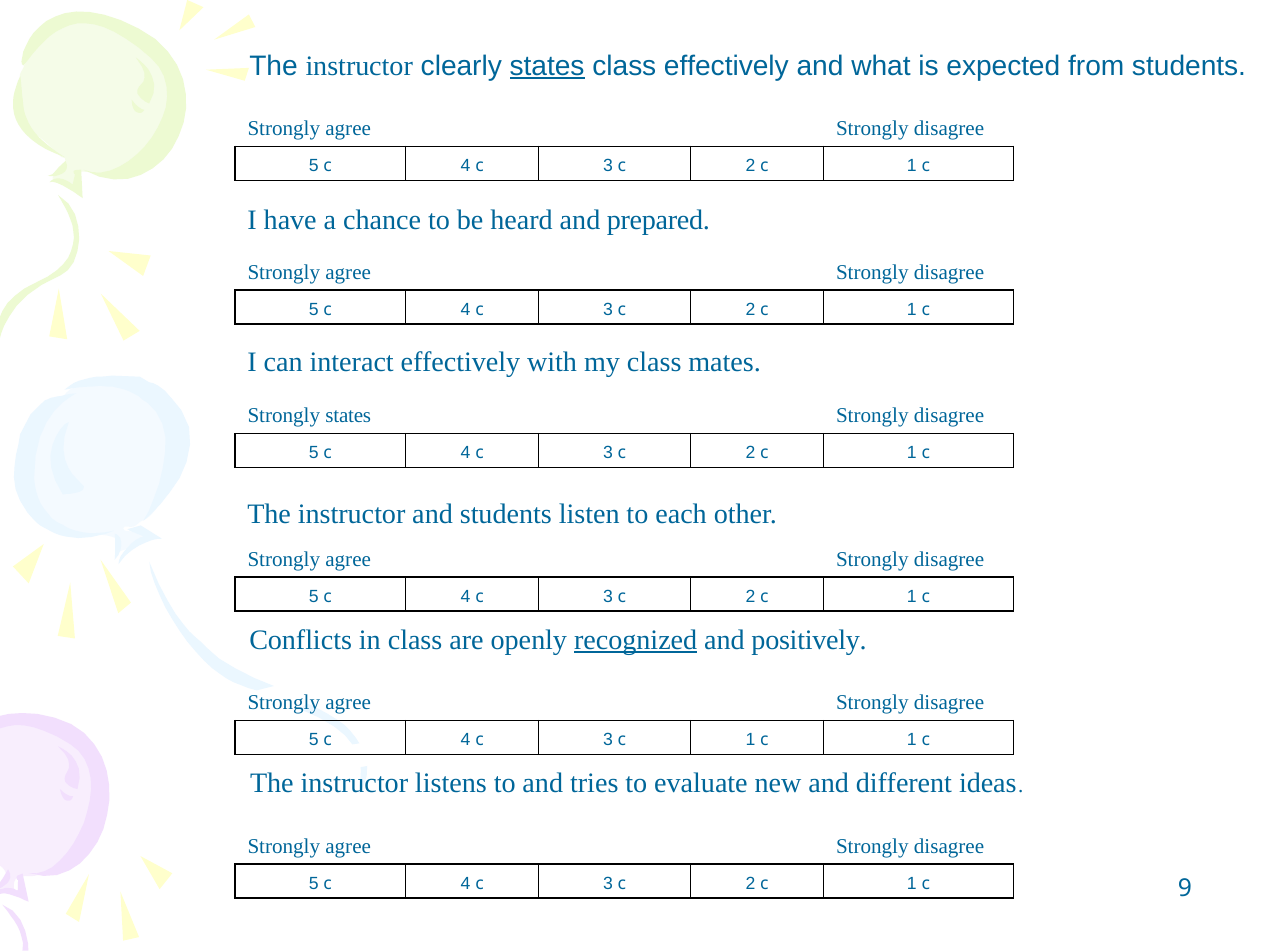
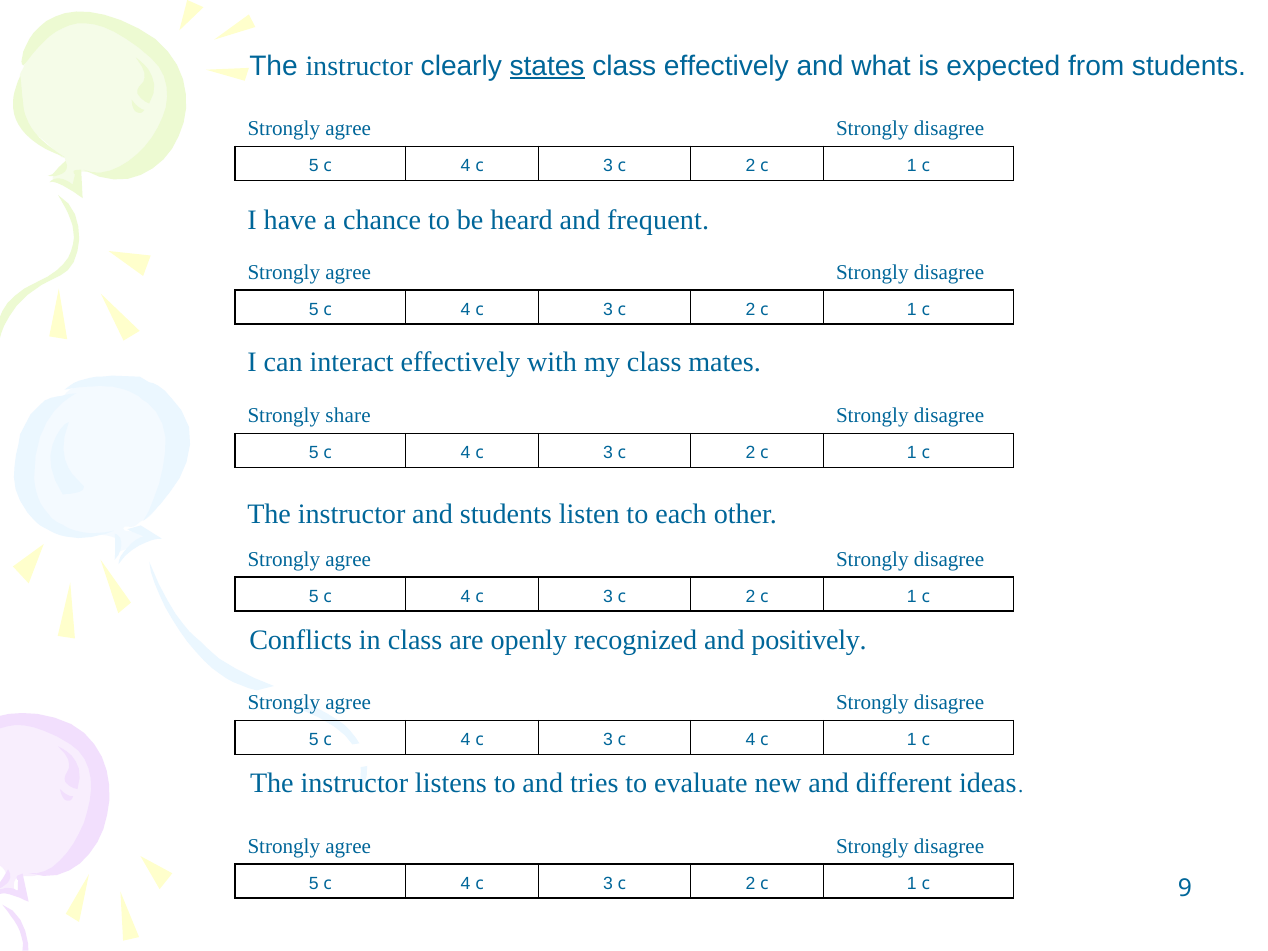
prepared: prepared -> frequent
Strongly states: states -> share
recognized underline: present -> none
3 c 1: 1 -> 4
